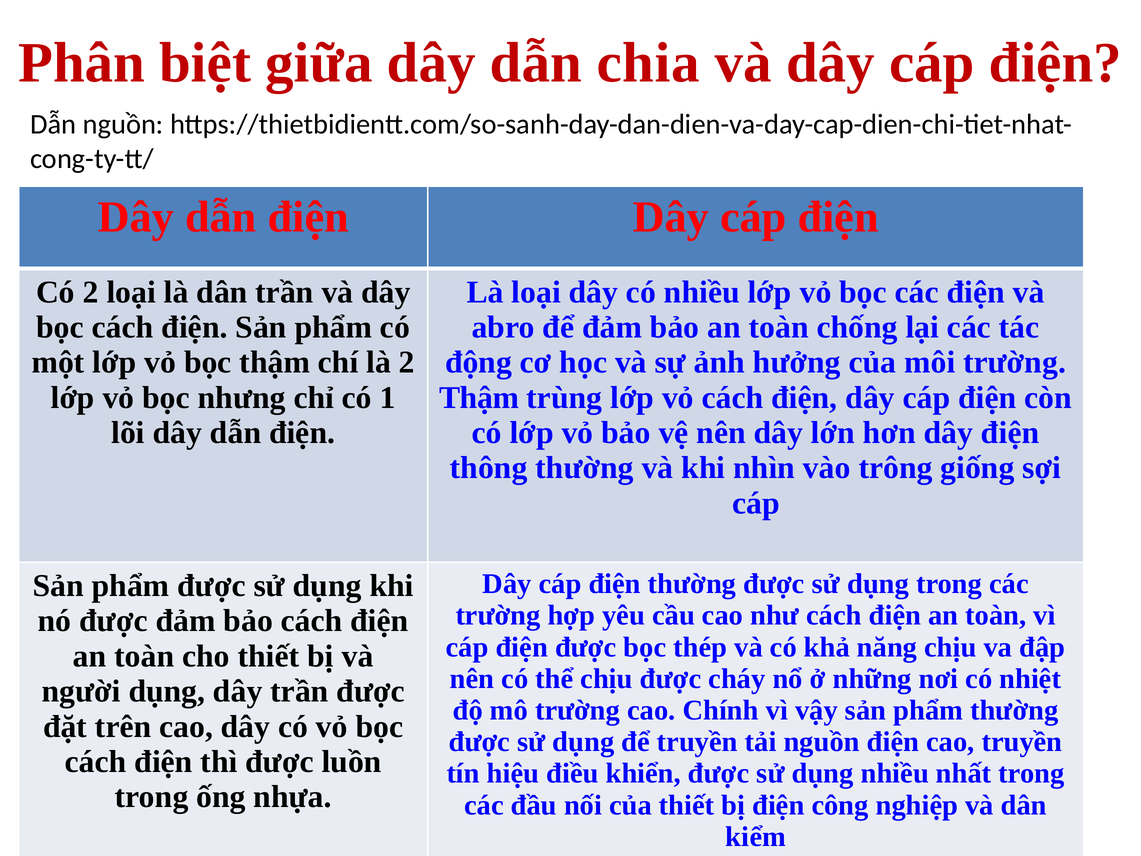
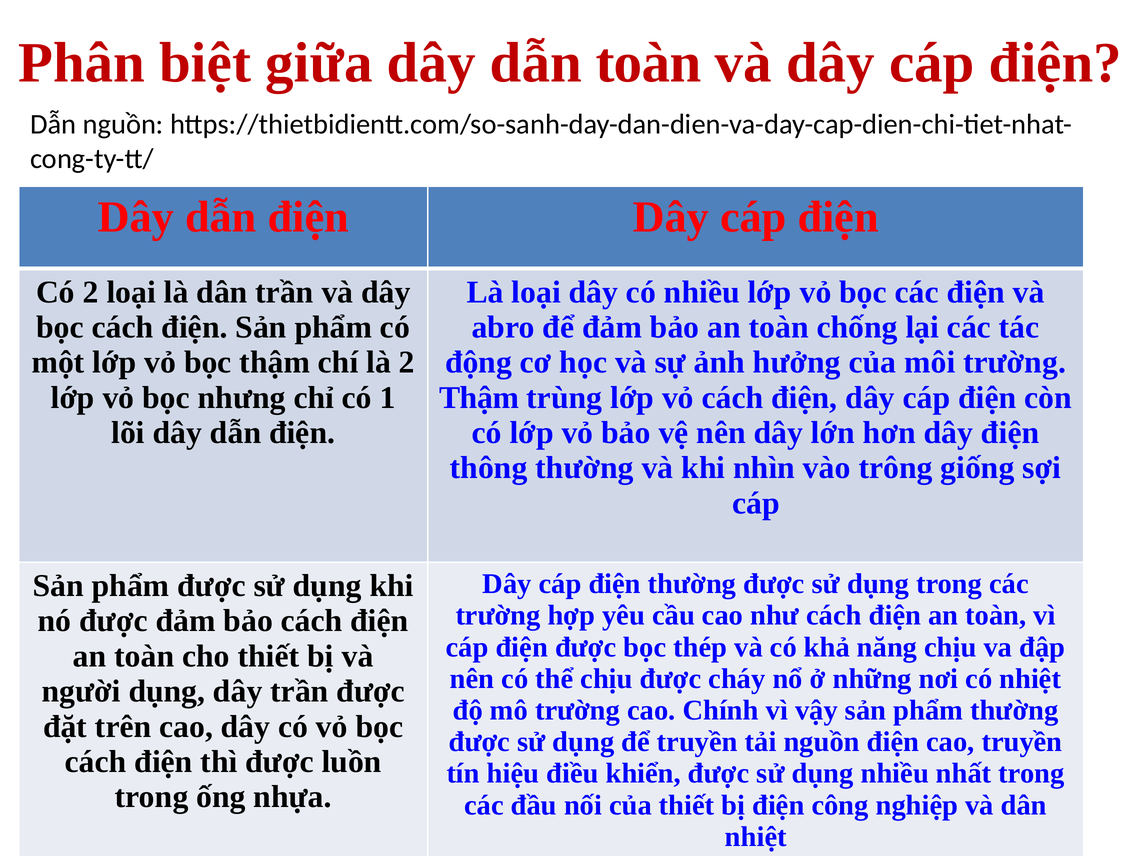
dẫn chia: chia -> toàn
kiểm at (756, 836): kiểm -> nhiệt
